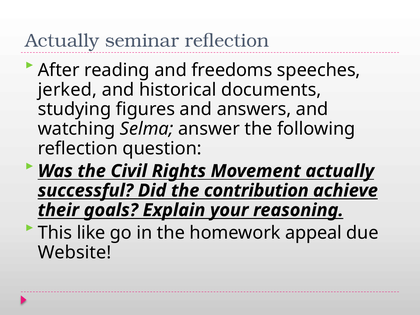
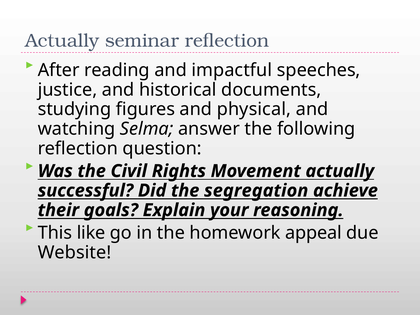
freedoms: freedoms -> impactful
jerked: jerked -> justice
answers: answers -> physical
contribution: contribution -> segregation
